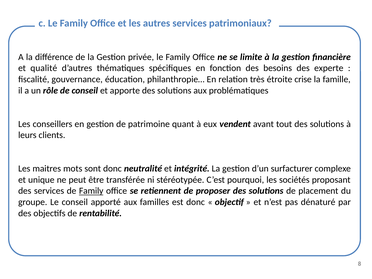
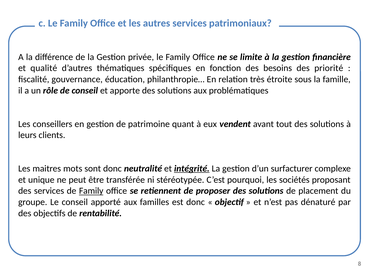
experte: experte -> priorité
crise: crise -> sous
intégrité underline: none -> present
